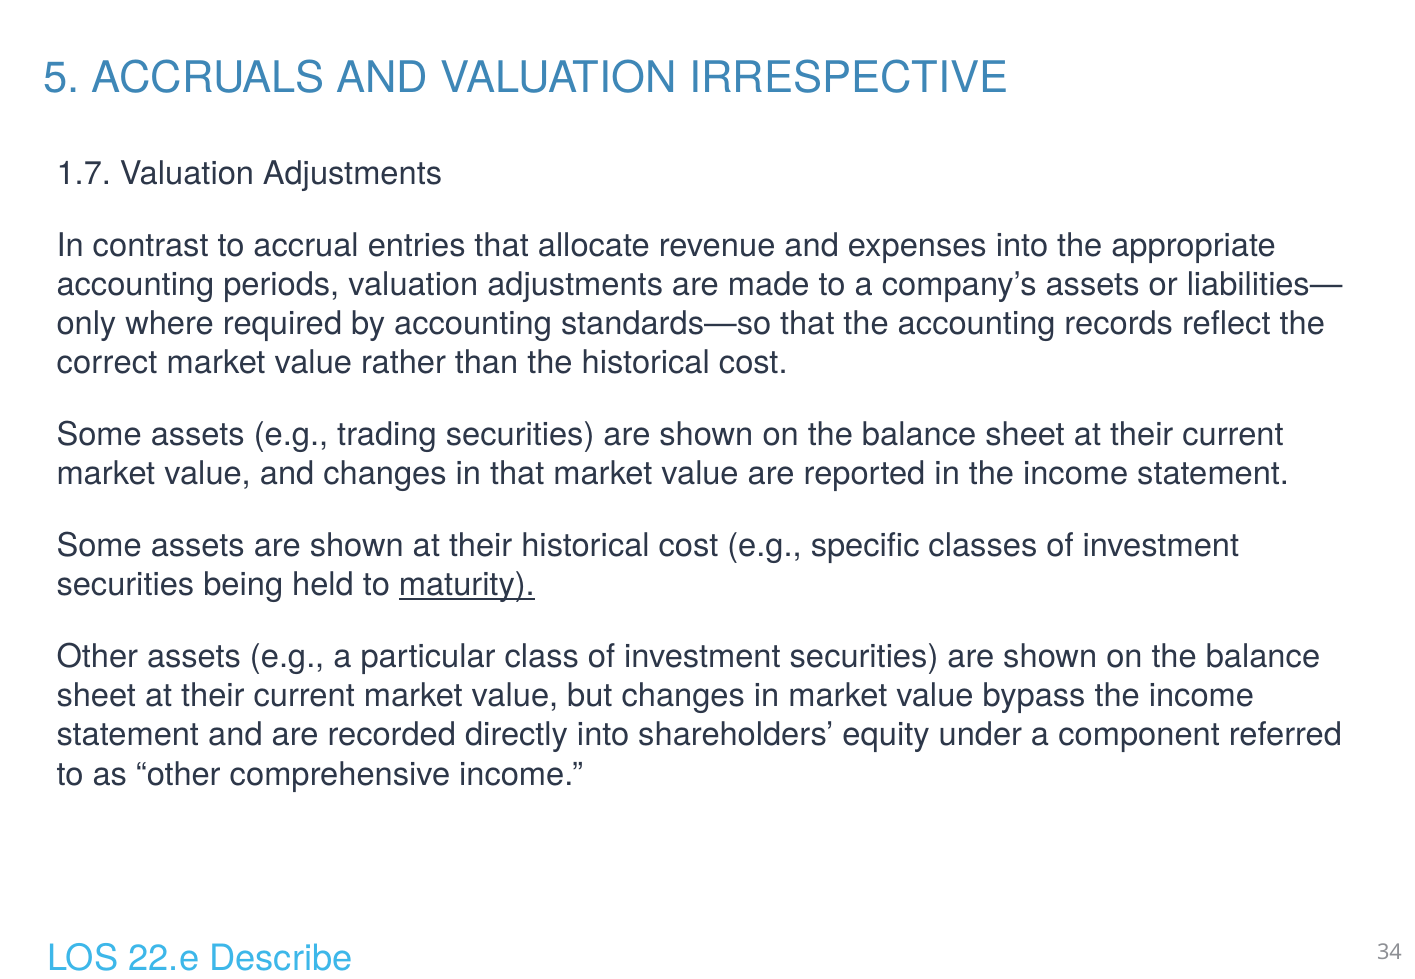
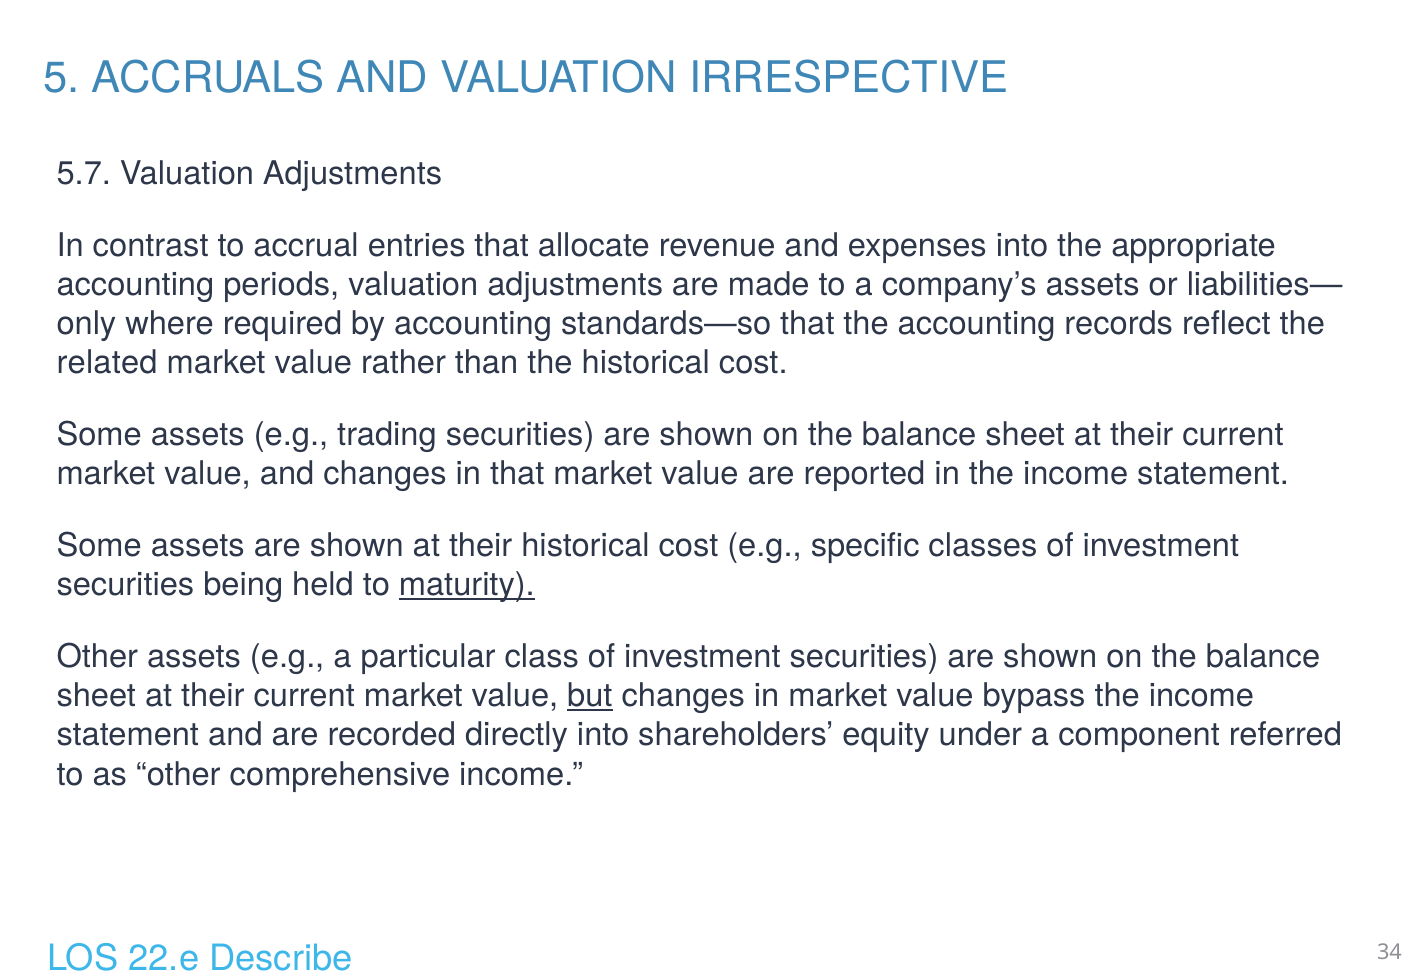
1.7: 1.7 -> 5.7
correct: correct -> related
but underline: none -> present
